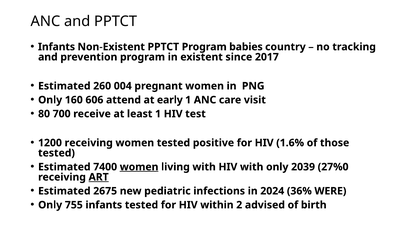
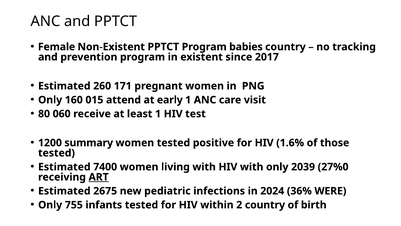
Infants at (57, 47): Infants -> Female
004: 004 -> 171
606: 606 -> 015
700: 700 -> 060
1200 receiving: receiving -> summary
women at (139, 167) underline: present -> none
2 advised: advised -> country
